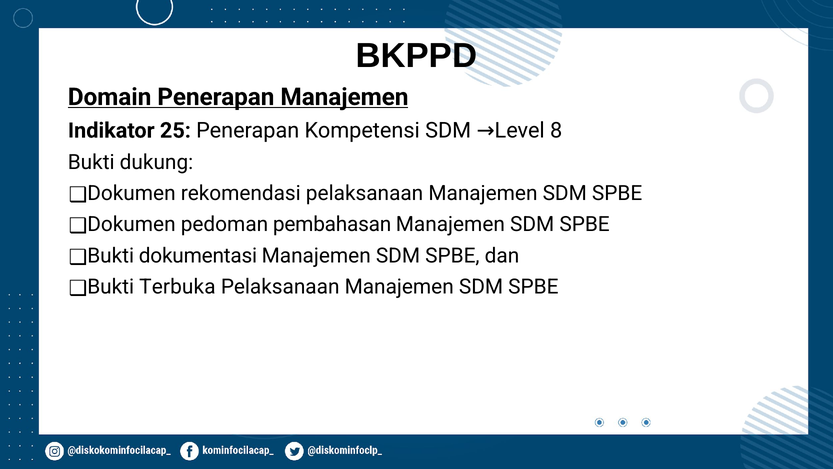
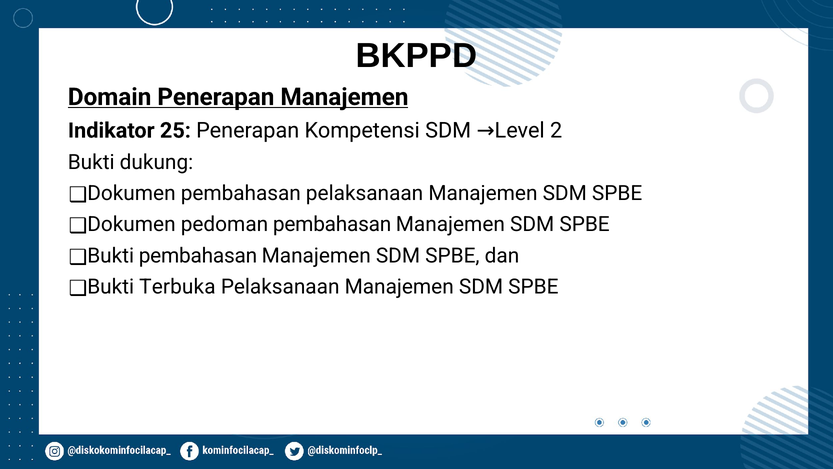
8: 8 -> 2
rekomendasi at (241, 193): rekomendasi -> pembahasan
dokumentasi at (198, 256): dokumentasi -> pembahasan
